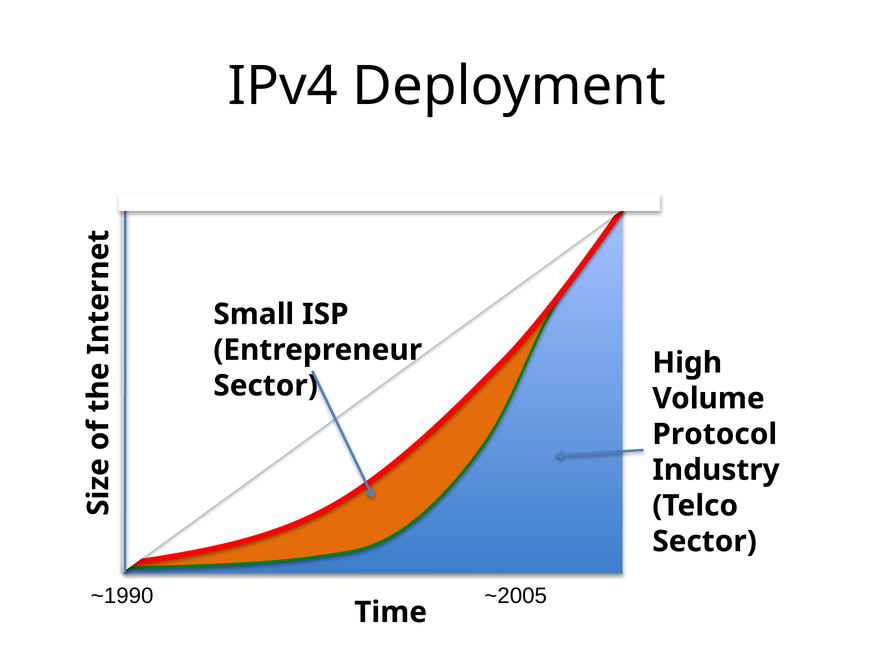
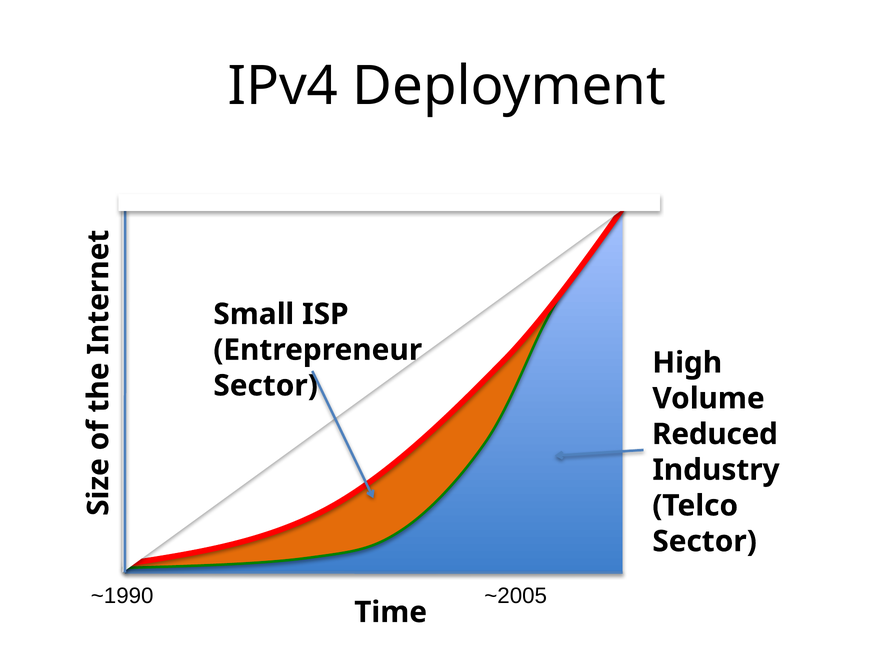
Protocol: Protocol -> Reduced
